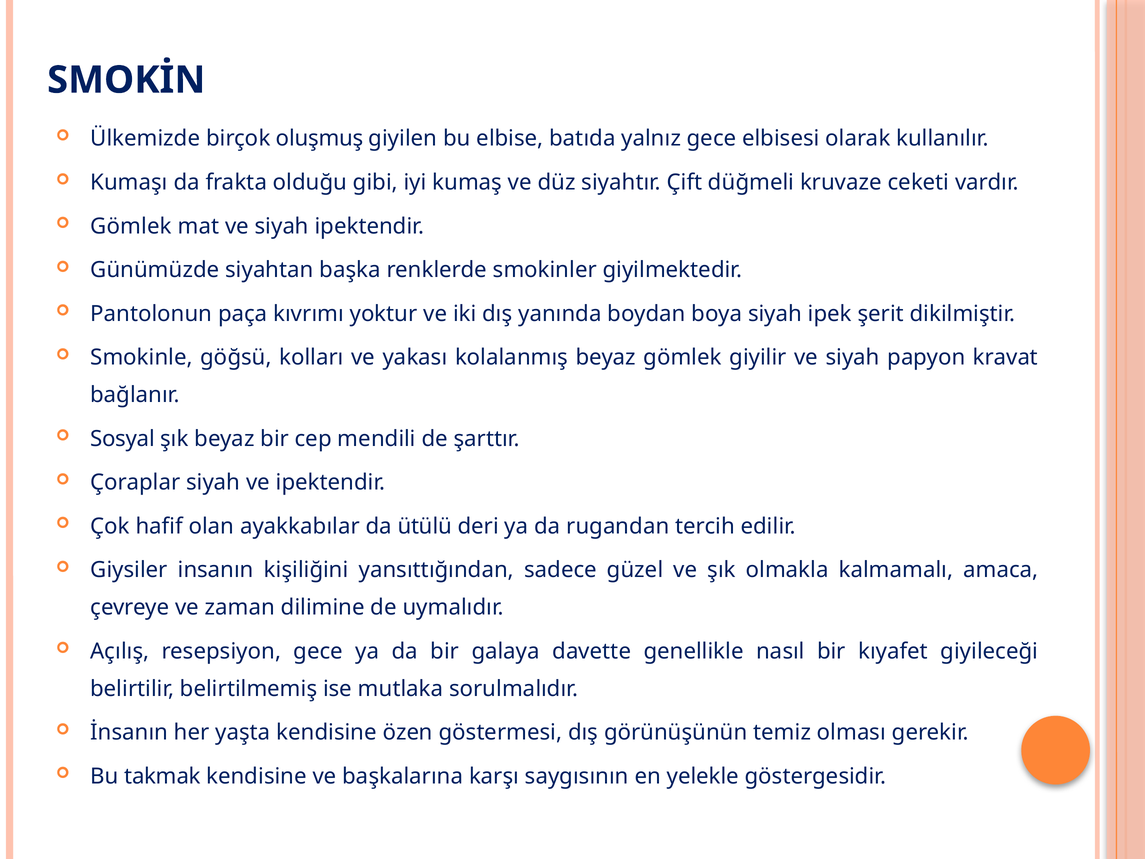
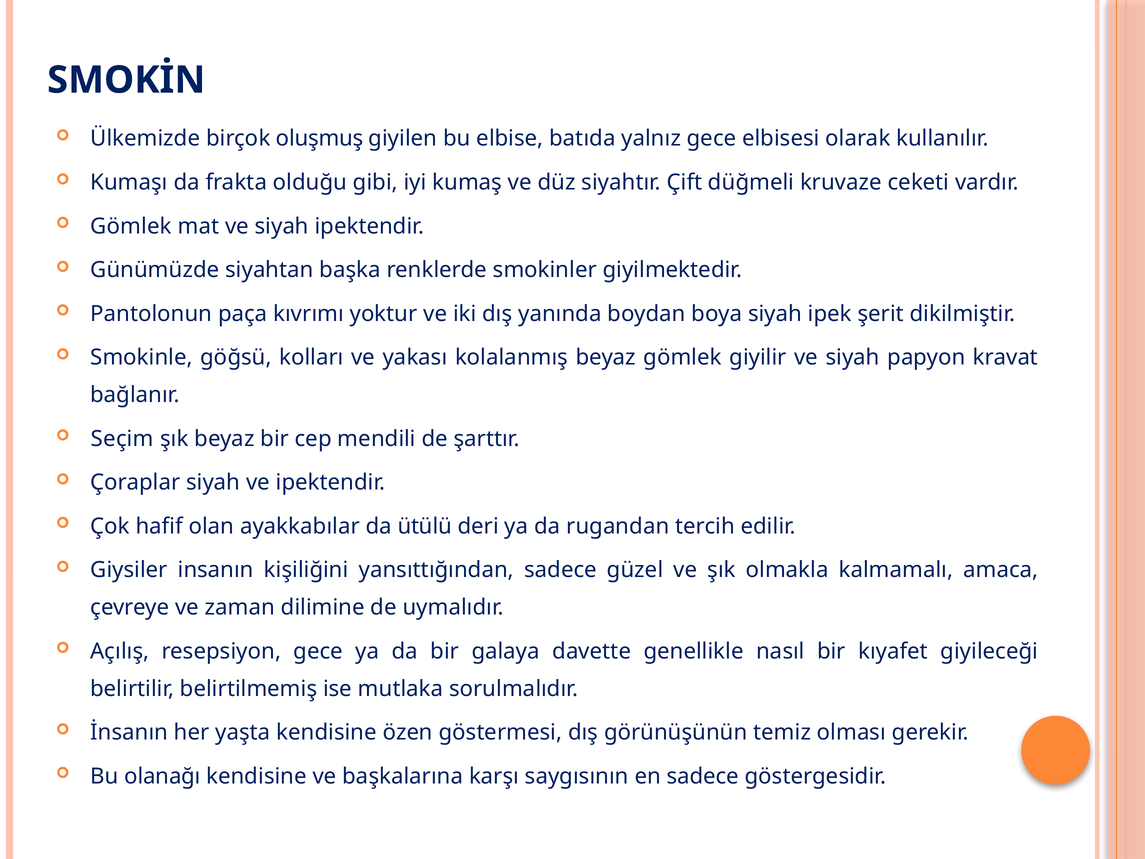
Sosyal: Sosyal -> Seçim
takmak: takmak -> olanağı
en yelekle: yelekle -> sadece
